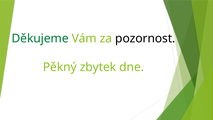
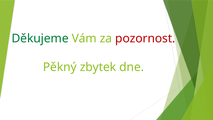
pozornost colour: black -> red
